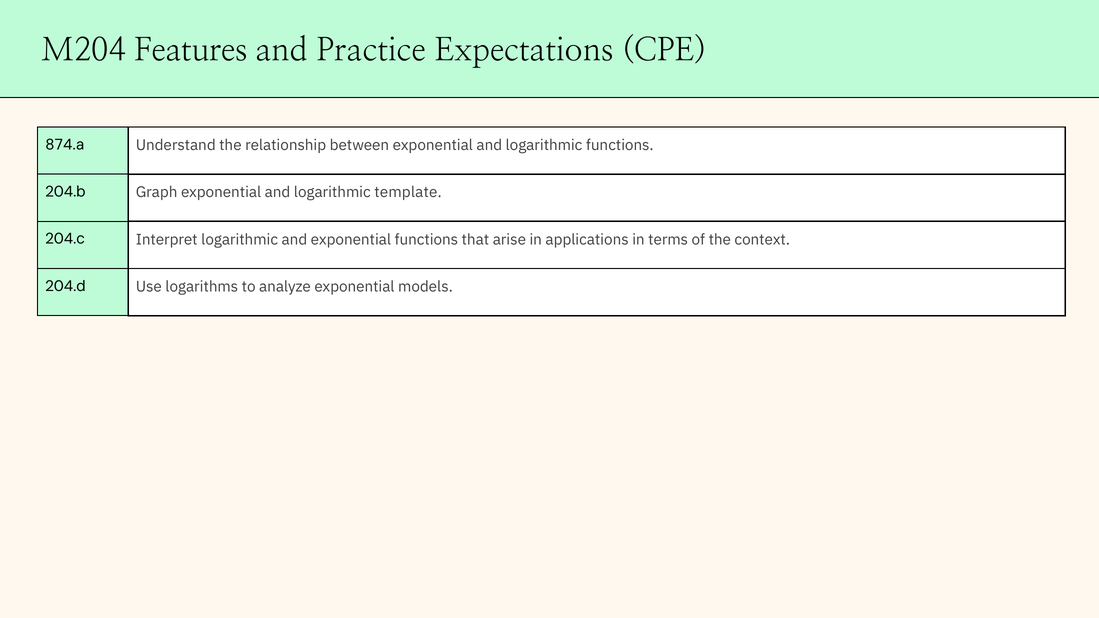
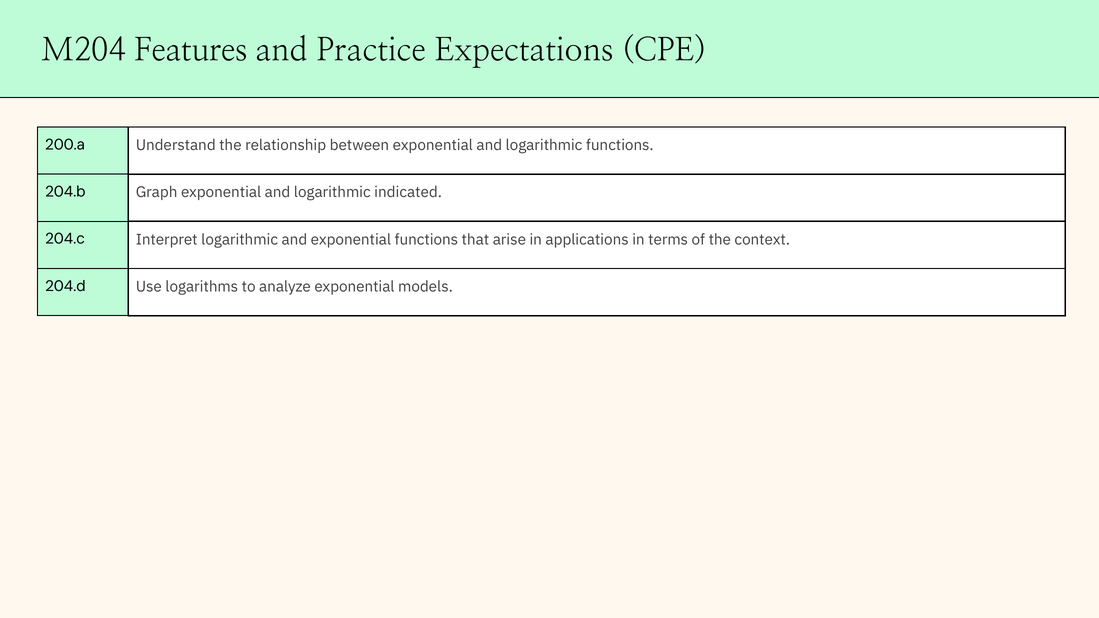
874.a: 874.a -> 200.a
template: template -> indicated
